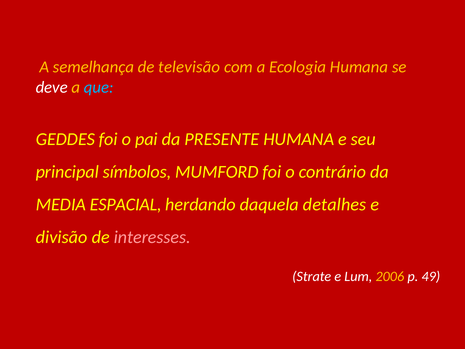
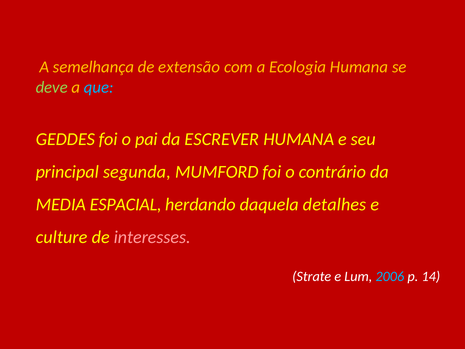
televisão: televisão -> extensão
deve colour: white -> light green
PRESENTE: PRESENTE -> ESCREVER
símbolos: símbolos -> segunda
divisão: divisão -> culture
2006 colour: yellow -> light blue
49: 49 -> 14
